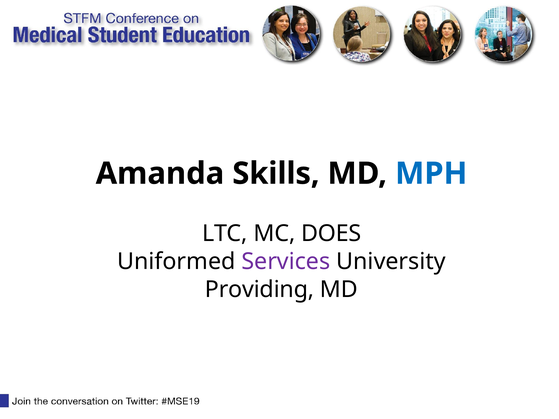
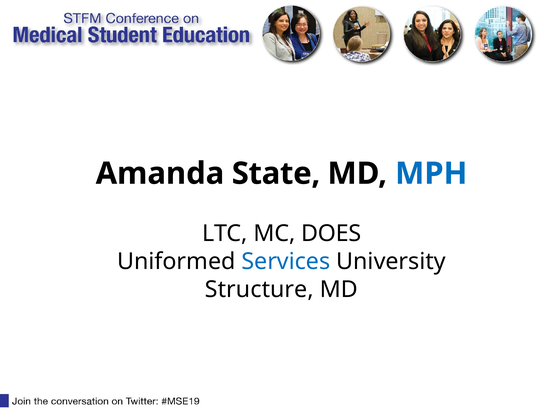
Skills: Skills -> State
Services colour: purple -> blue
Providing: Providing -> Structure
